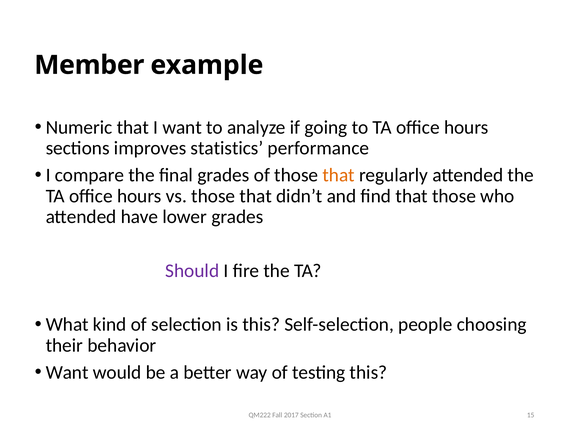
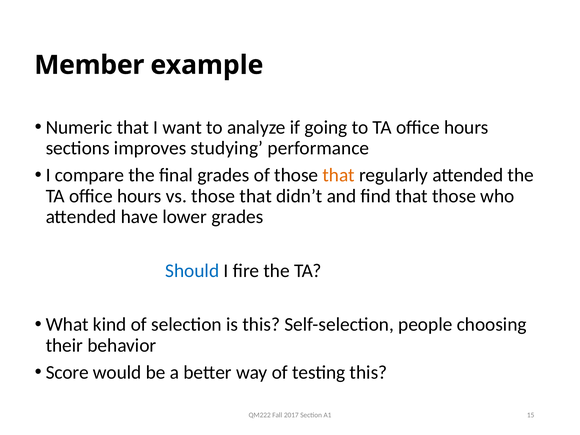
statistics: statistics -> studying
Should colour: purple -> blue
Want at (67, 372): Want -> Score
